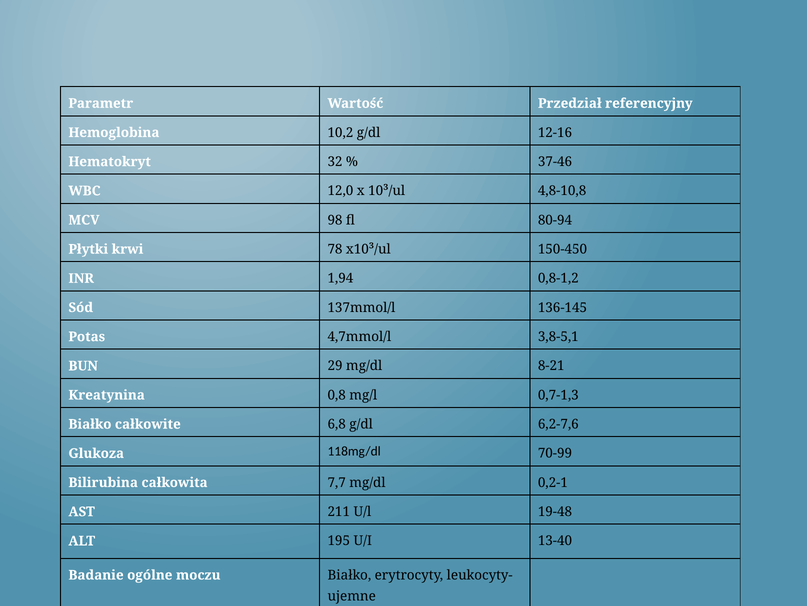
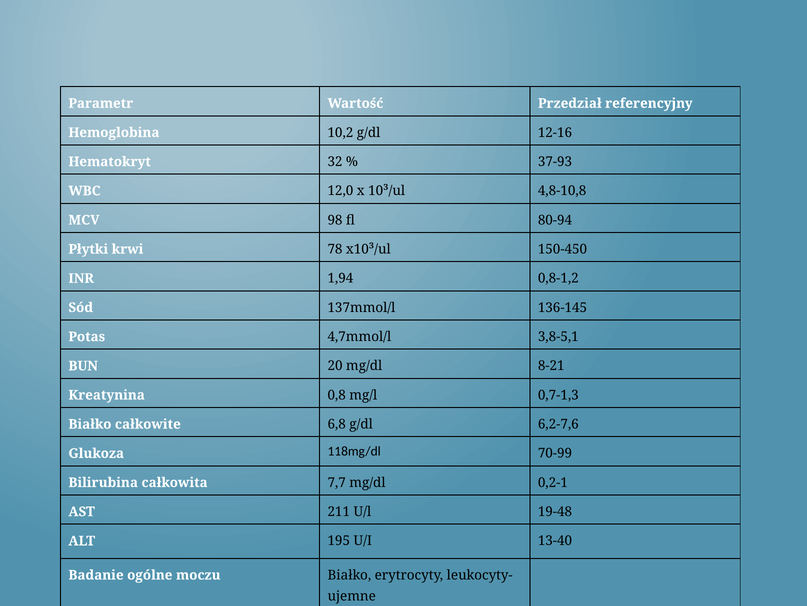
37-46: 37-46 -> 37-93
29: 29 -> 20
